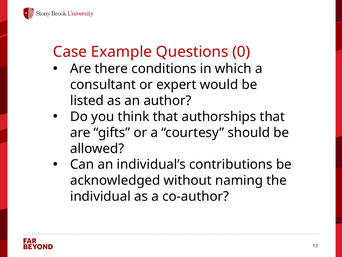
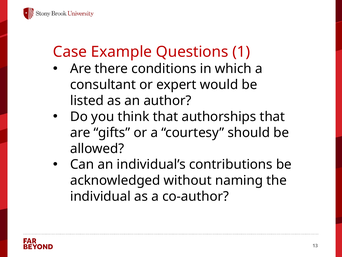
0: 0 -> 1
